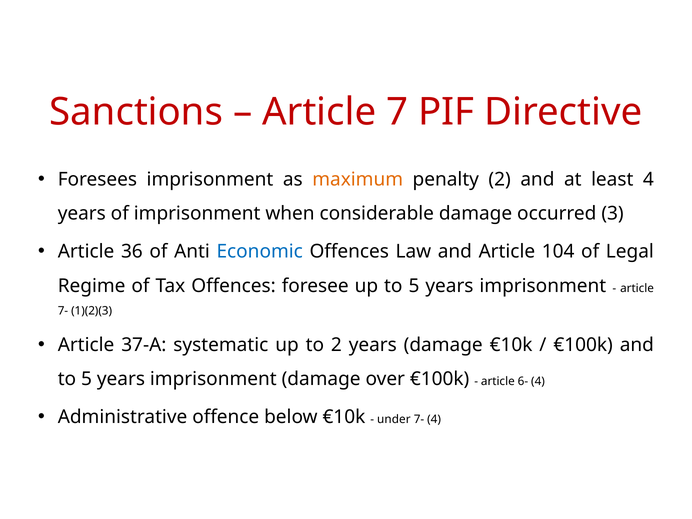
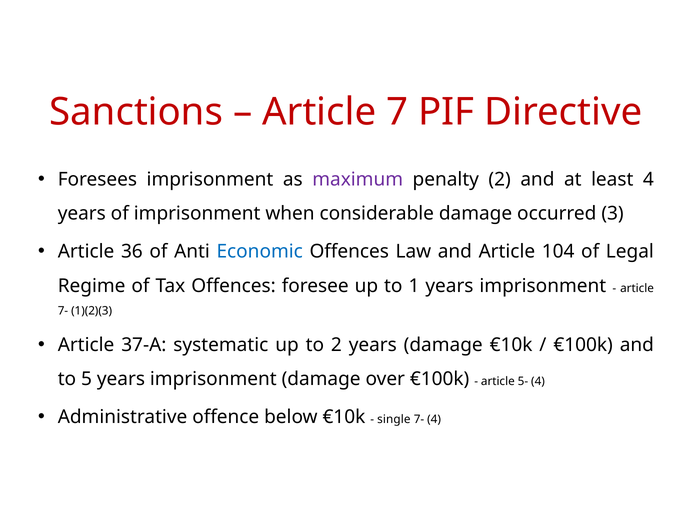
maximum colour: orange -> purple
up to 5: 5 -> 1
6-: 6- -> 5-
under: under -> single
